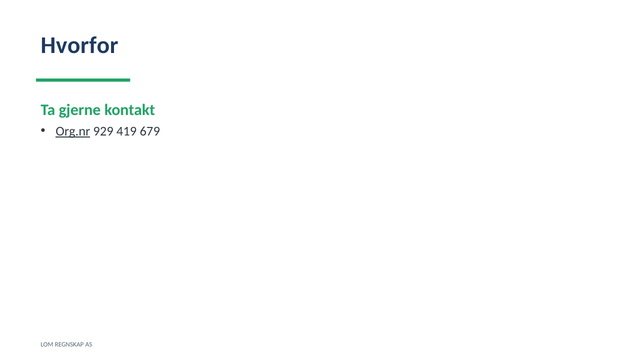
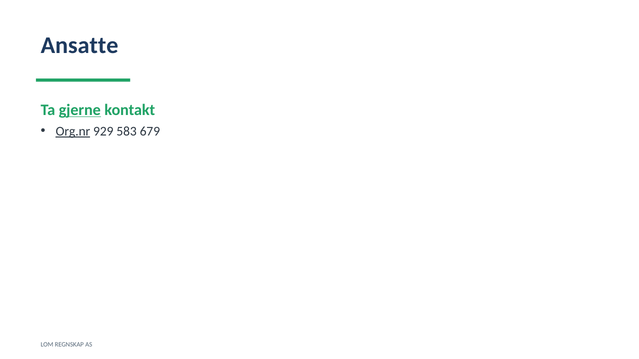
Hvorfor: Hvorfor -> Ansatte
gjerne underline: none -> present
419: 419 -> 583
